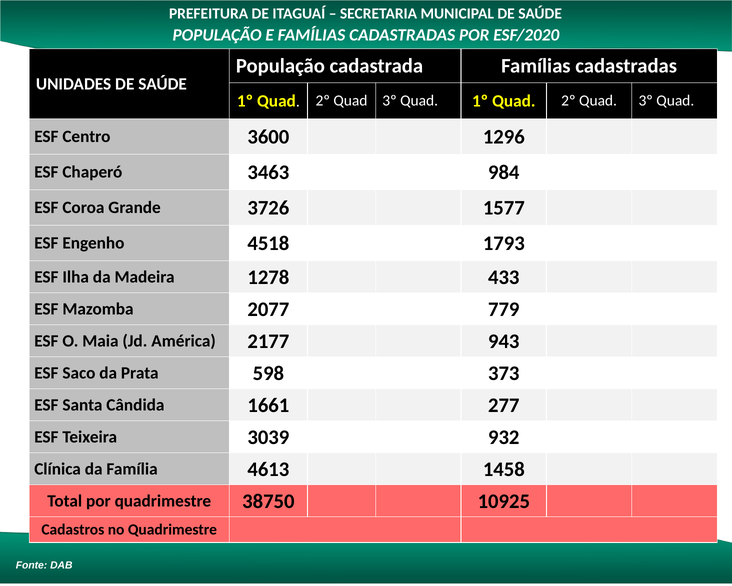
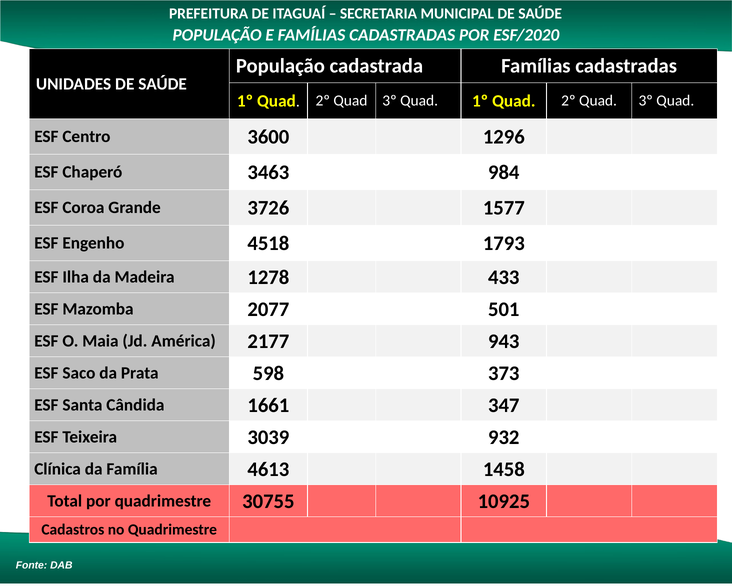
779: 779 -> 501
277: 277 -> 347
38750: 38750 -> 30755
